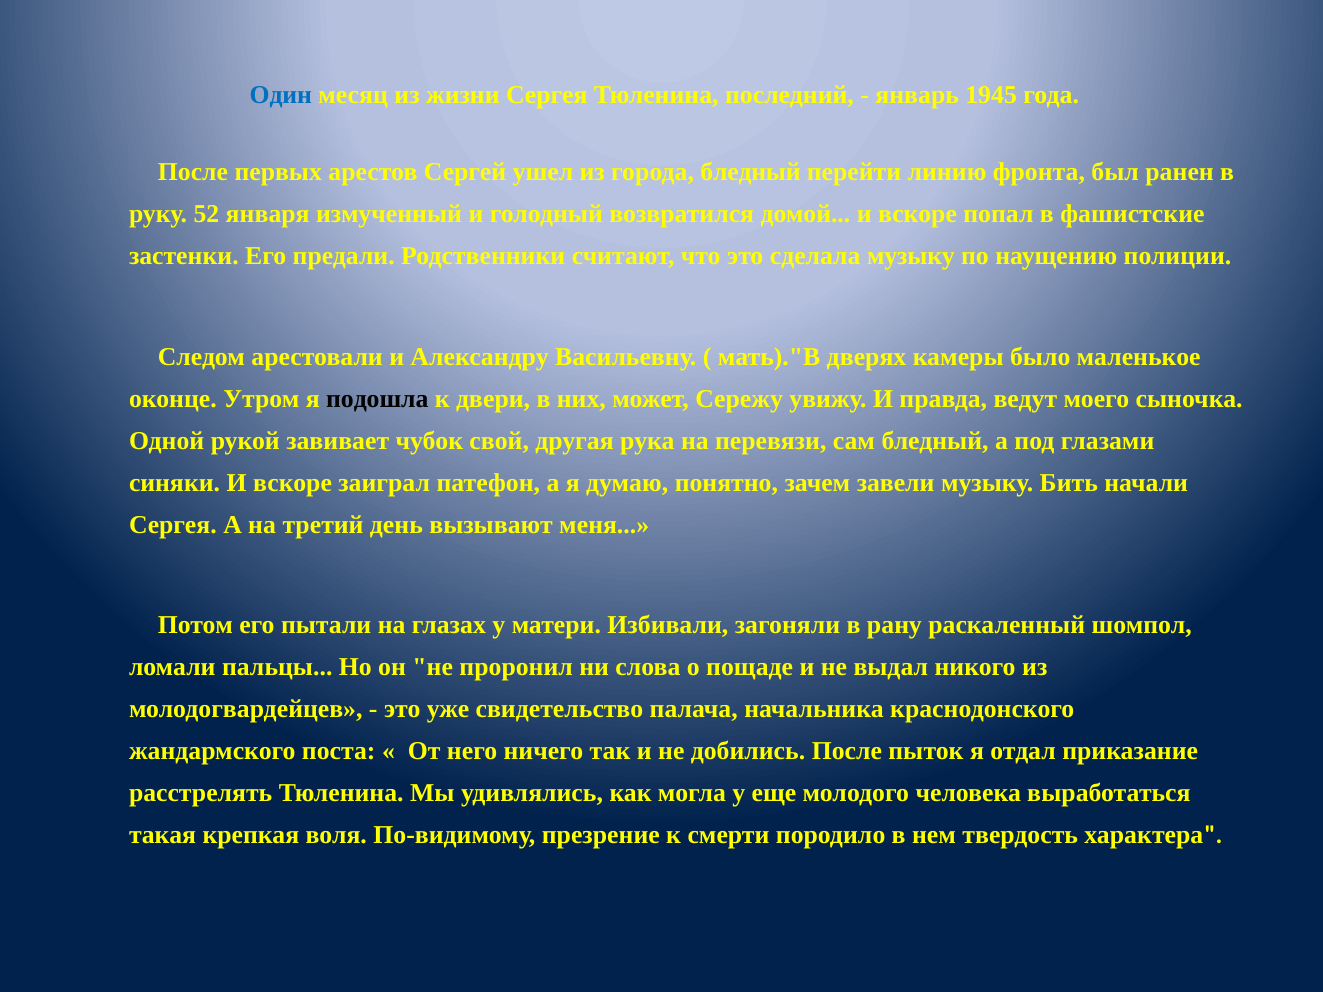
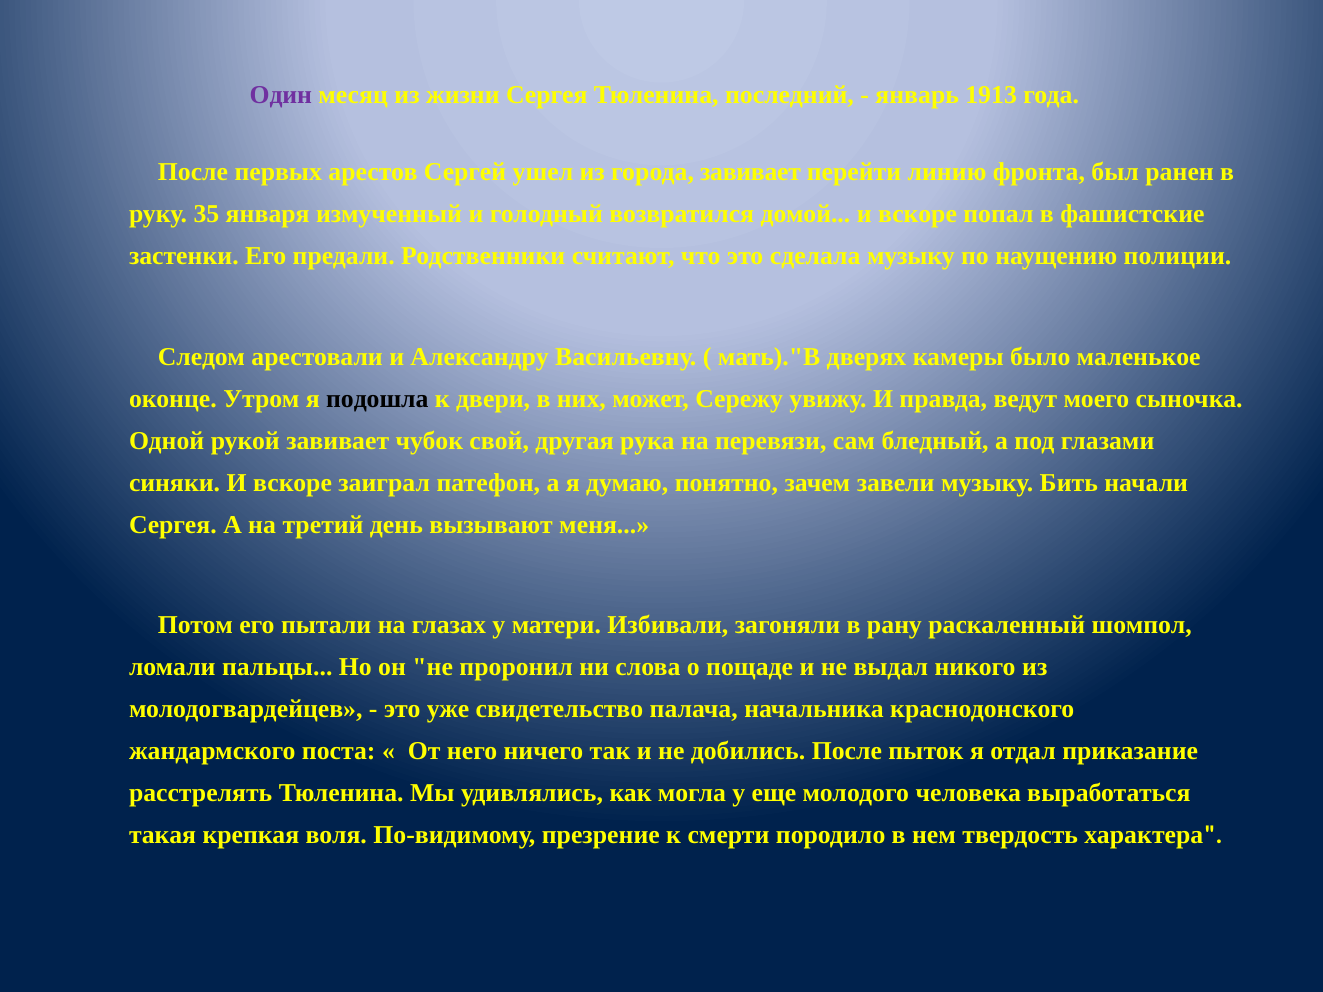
Один colour: blue -> purple
1945: 1945 -> 1913
города бледный: бледный -> завивает
52: 52 -> 35
